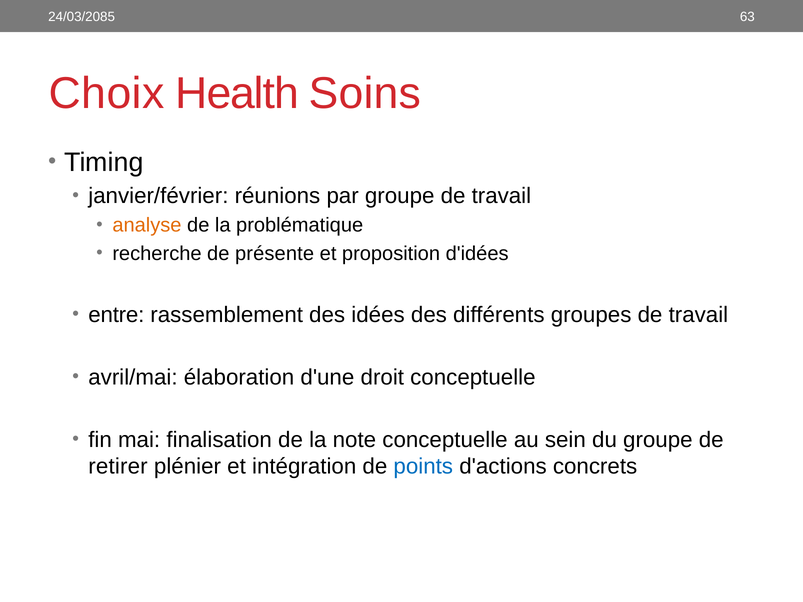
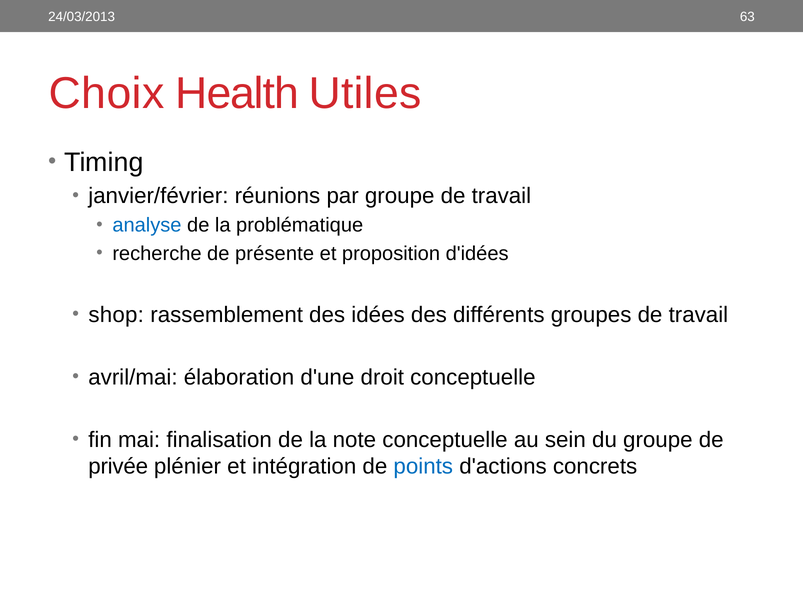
24/03/2085: 24/03/2085 -> 24/03/2013
Soins: Soins -> Utiles
analyse colour: orange -> blue
entre: entre -> shop
retirer: retirer -> privée
